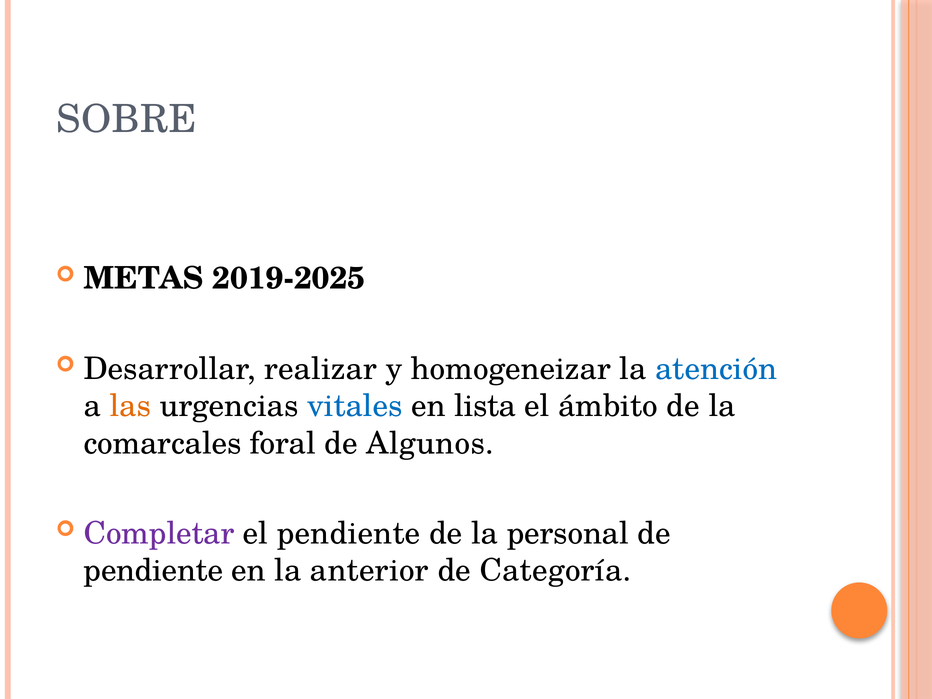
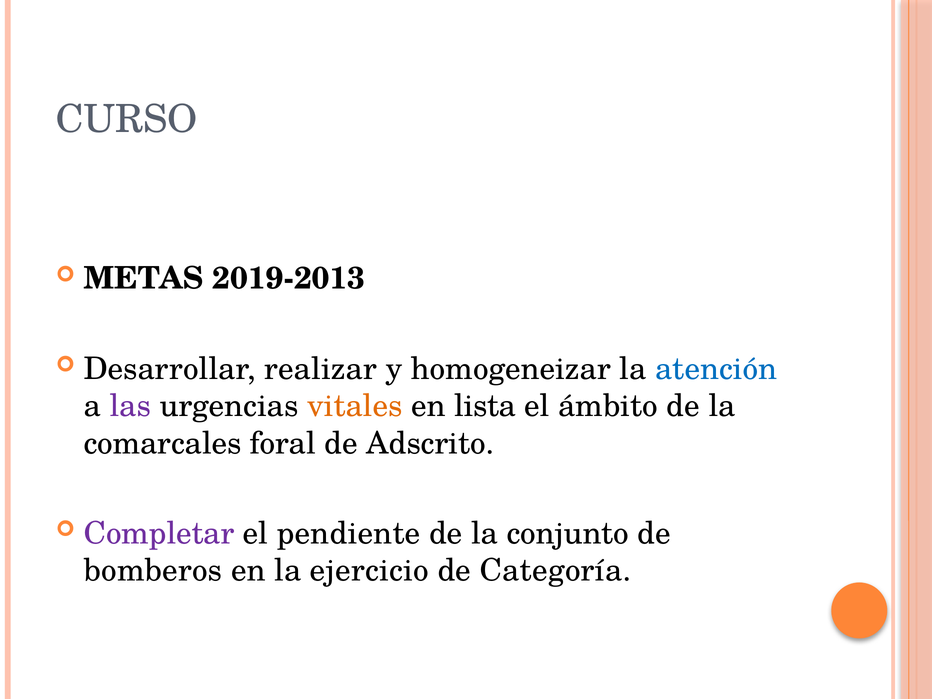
SOBRE: SOBRE -> CURSO
2019-2025: 2019-2025 -> 2019-2013
las colour: orange -> purple
vitales colour: blue -> orange
Algunos: Algunos -> Adscrito
personal: personal -> conjunto
pendiente at (153, 571): pendiente -> bomberos
anterior: anterior -> ejercicio
